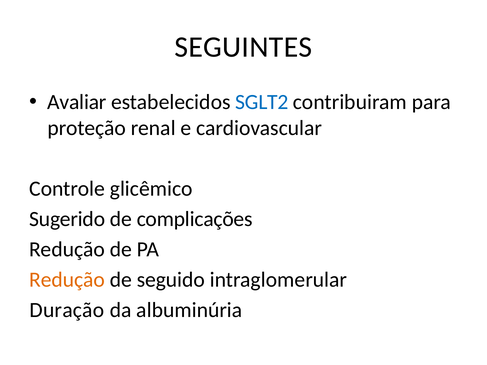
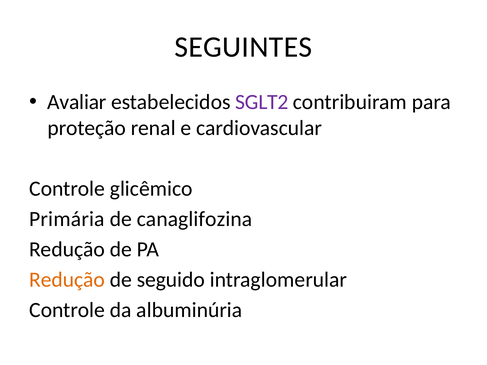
SGLT2 colour: blue -> purple
Sugerido: Sugerido -> Primária
complicações: complicações -> canaglifozina
Duração at (67, 310): Duração -> Controle
